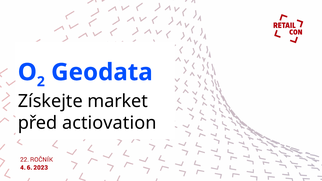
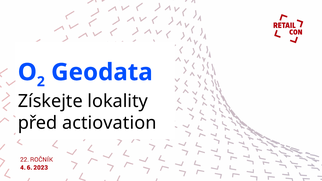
market: market -> lokality
